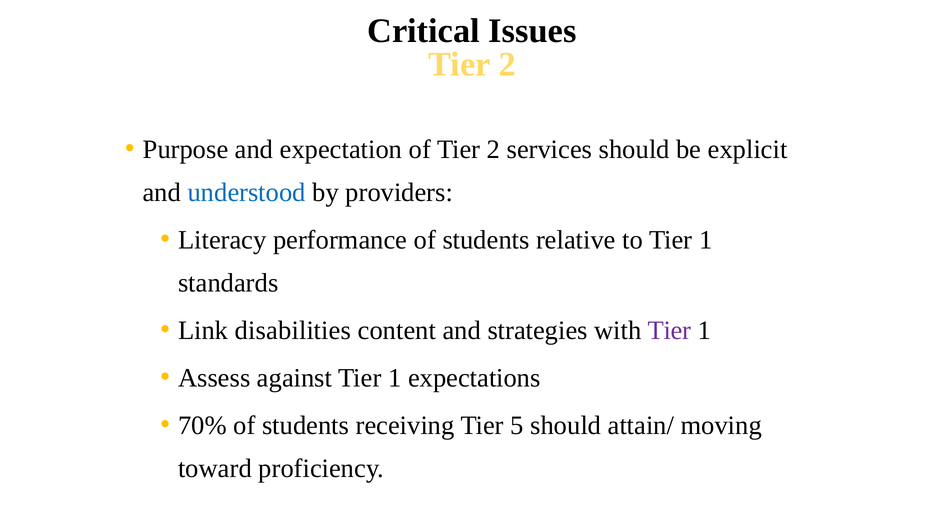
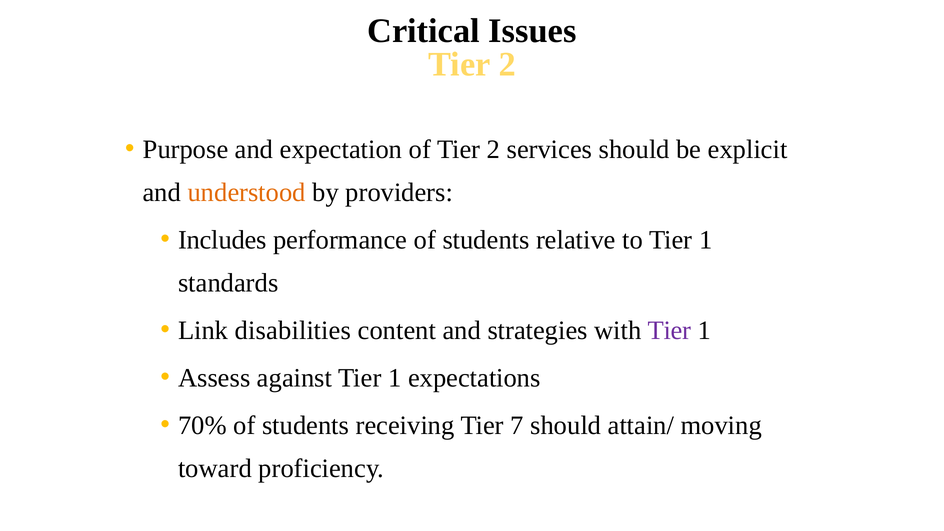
understood colour: blue -> orange
Literacy: Literacy -> Includes
5: 5 -> 7
